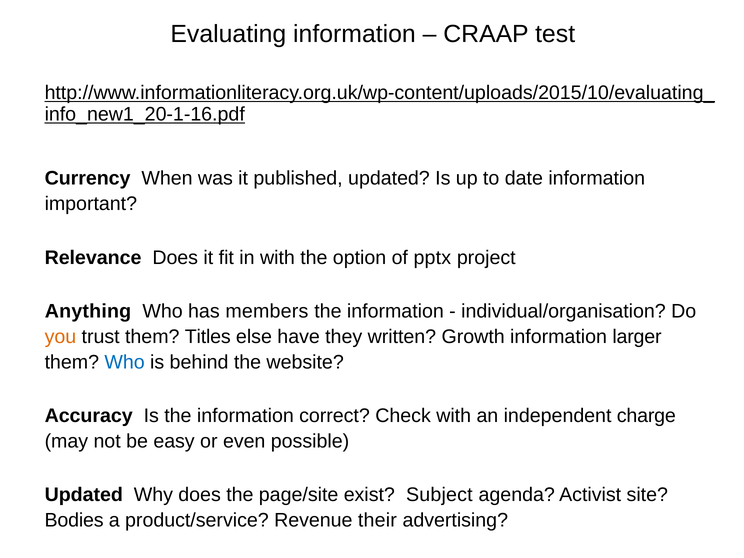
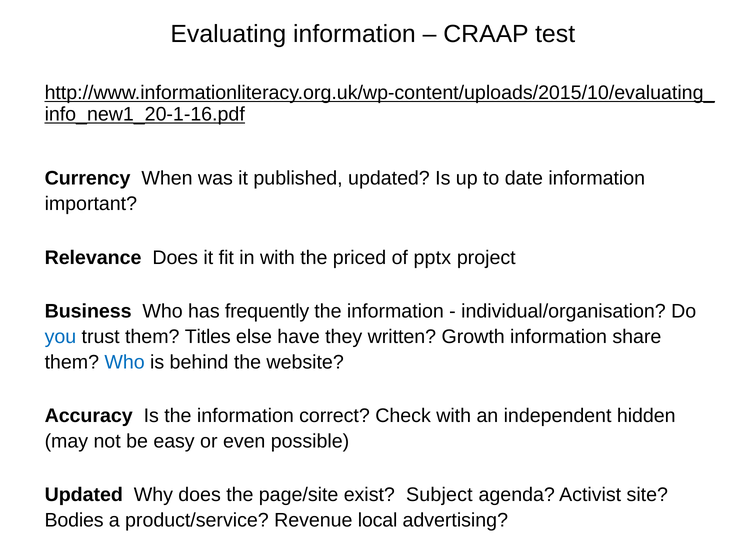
option: option -> priced
Anything: Anything -> Business
members: members -> frequently
you colour: orange -> blue
larger: larger -> share
charge: charge -> hidden
their: their -> local
